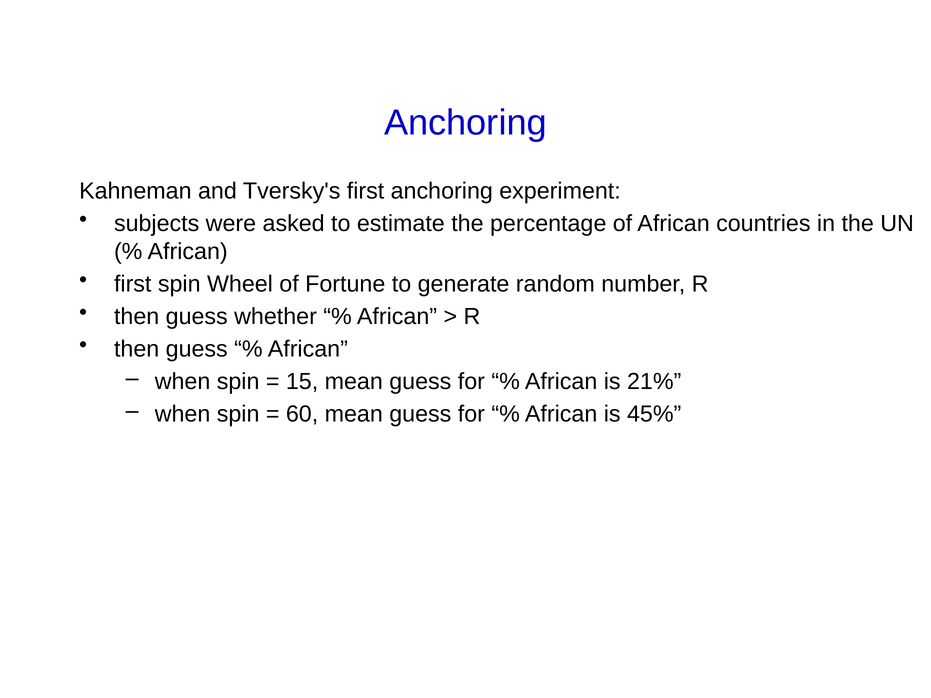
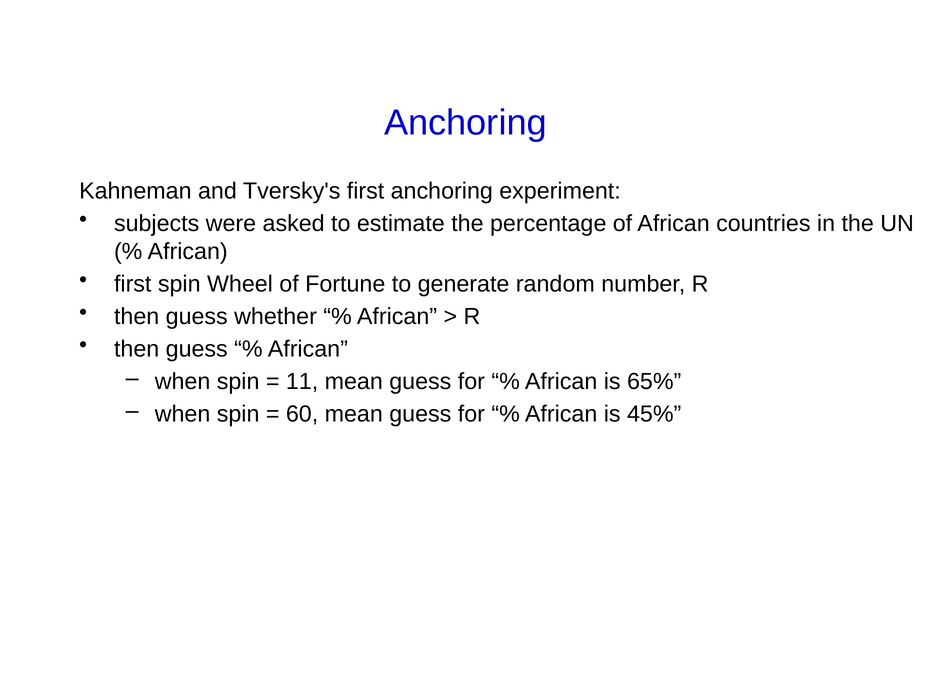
15: 15 -> 11
21%: 21% -> 65%
